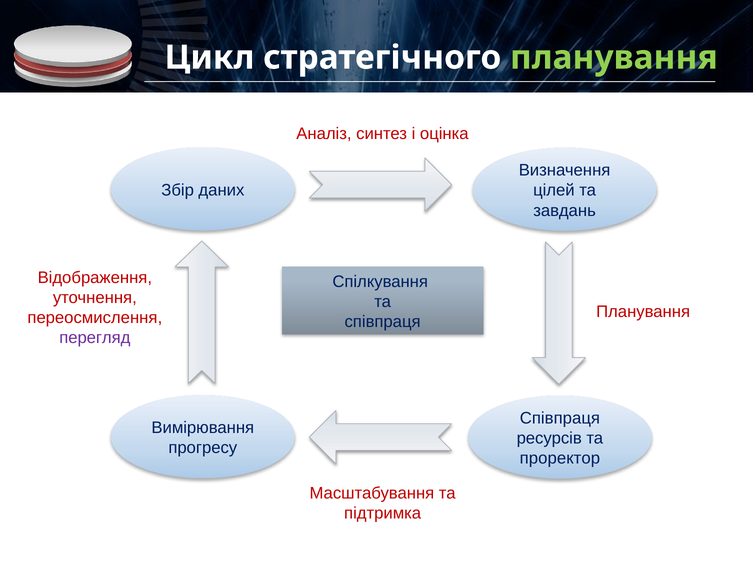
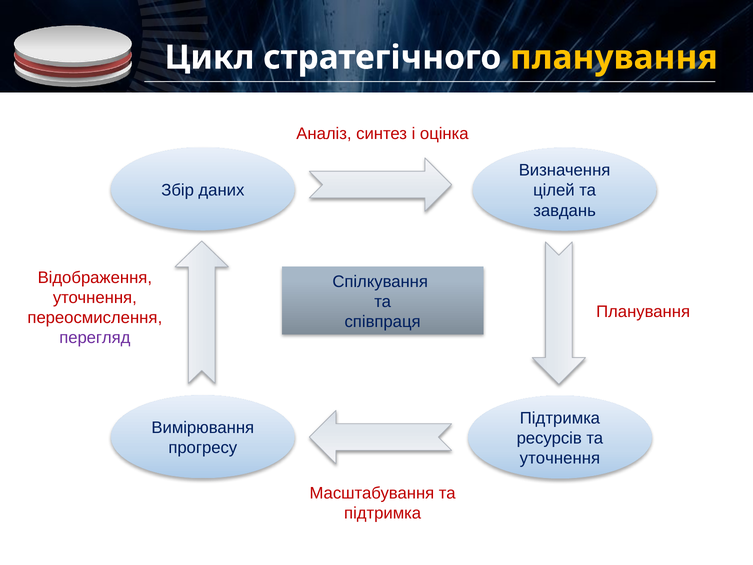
планування at (614, 58) colour: light green -> yellow
Співпраця at (560, 418): Співпраця -> Підтримка
проректор at (560, 458): проректор -> уточнення
